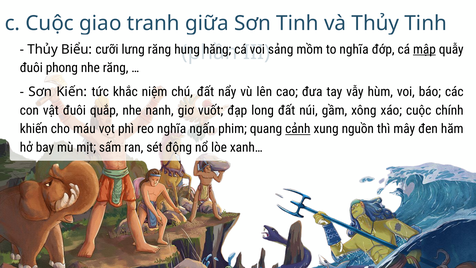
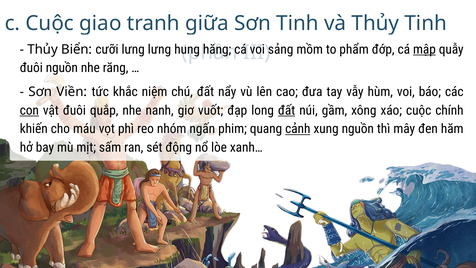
Biểu: Biểu -> Biển
lưng răng: răng -> lưng
to nghĩa: nghĩa -> phẩm
đuôi phong: phong -> nguồn
Kiến: Kiến -> Viền
con underline: none -> present
đất at (287, 110) underline: none -> present
reo nghĩa: nghĩa -> nhóm
